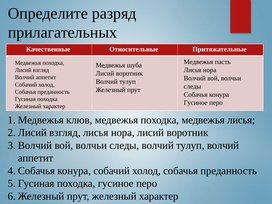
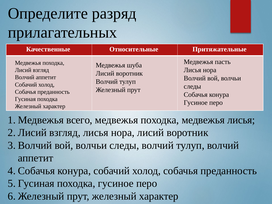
клюв: клюв -> всего
